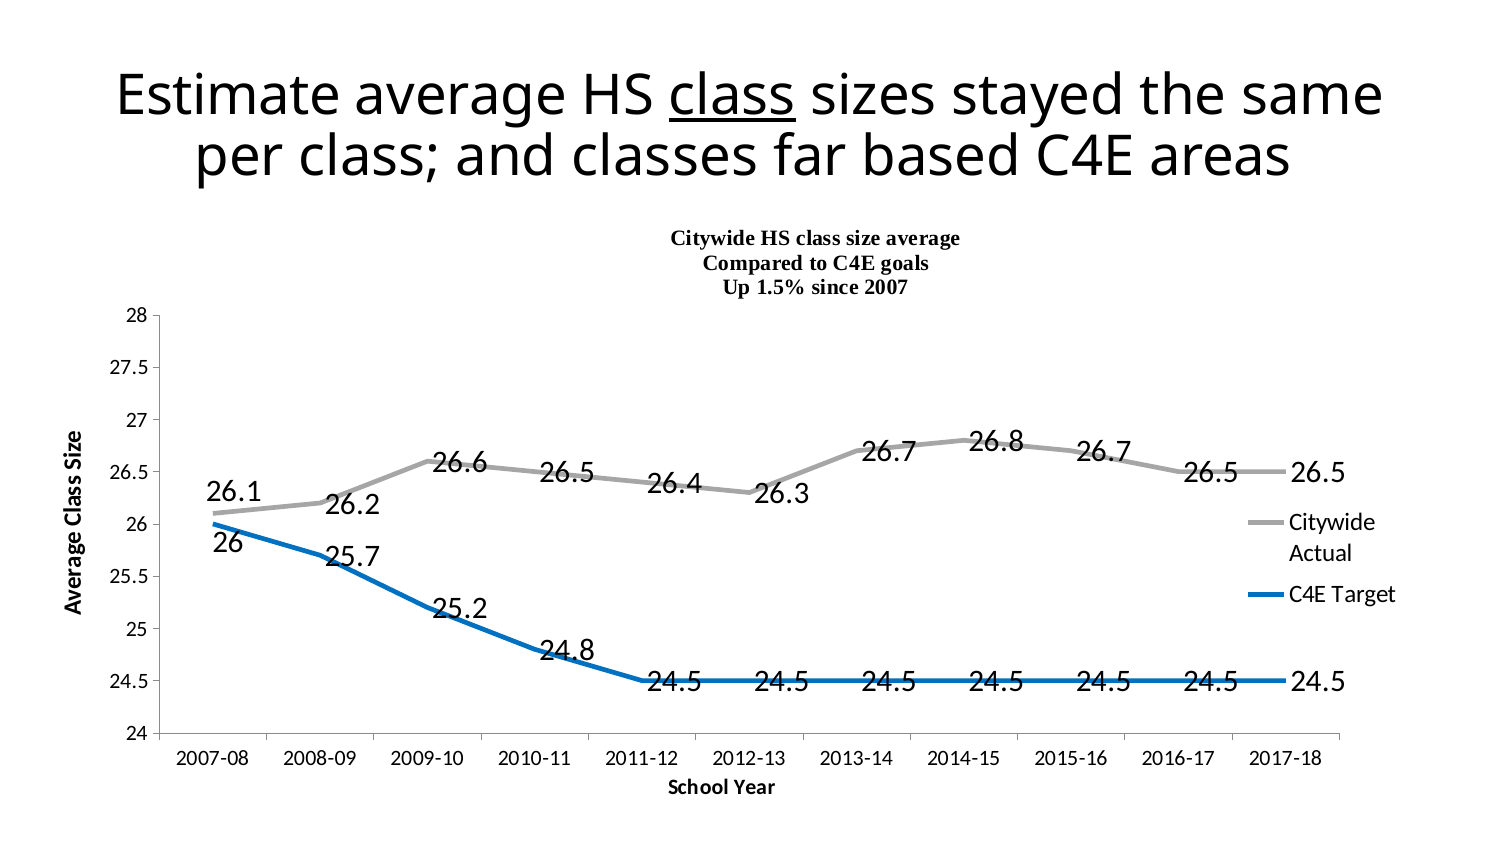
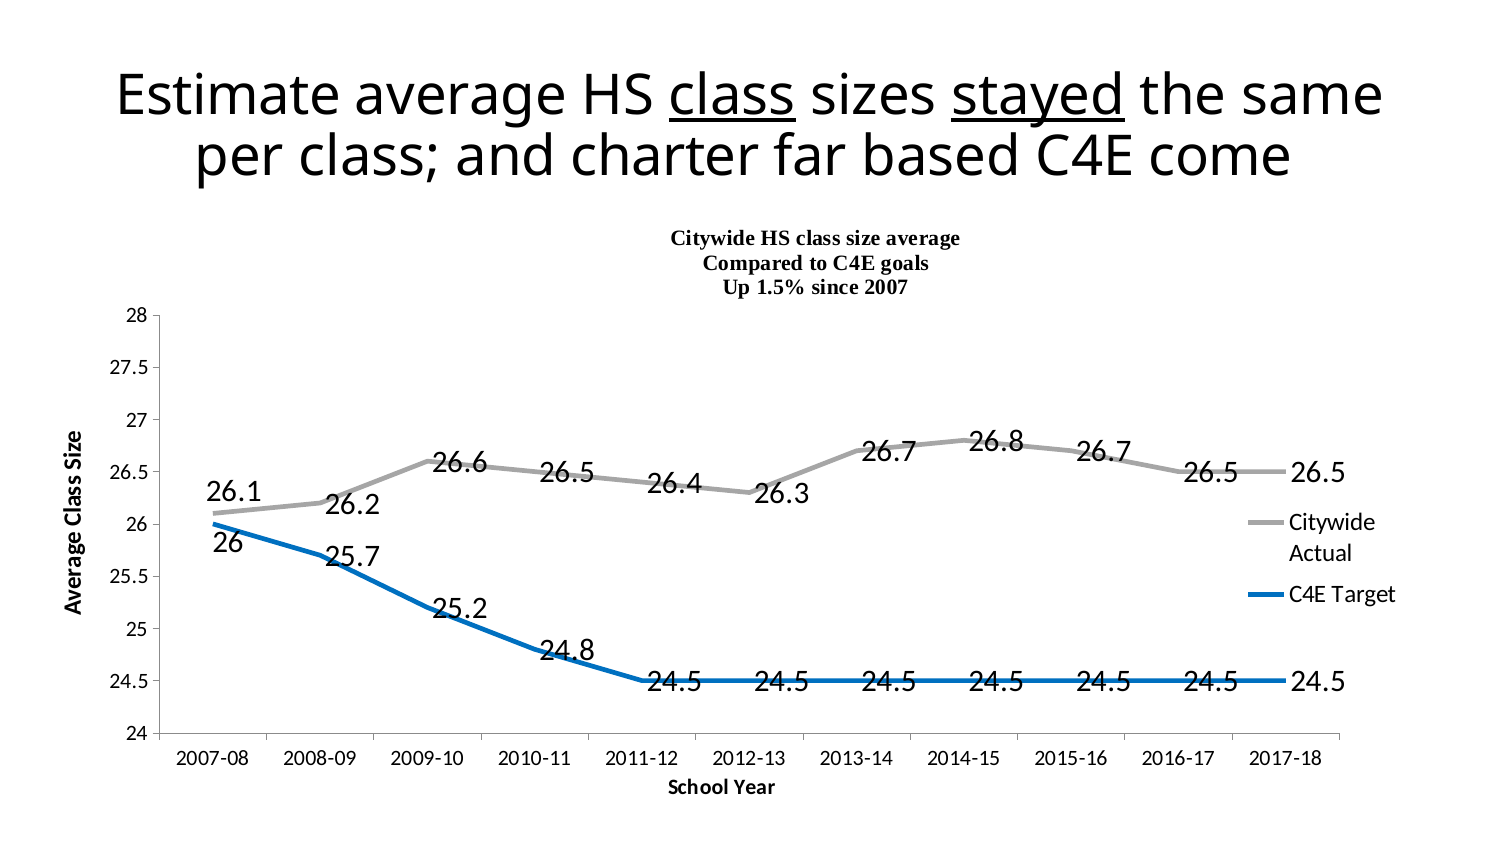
stayed underline: none -> present
classes: classes -> charter
areas: areas -> come
